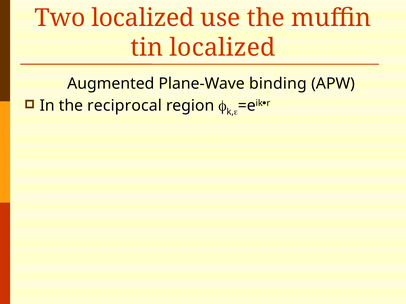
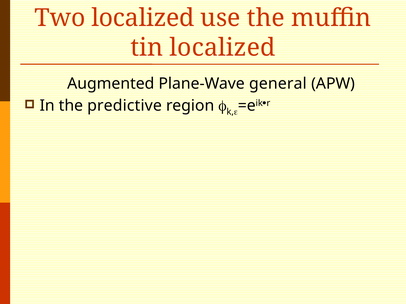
binding: binding -> general
reciprocal: reciprocal -> predictive
